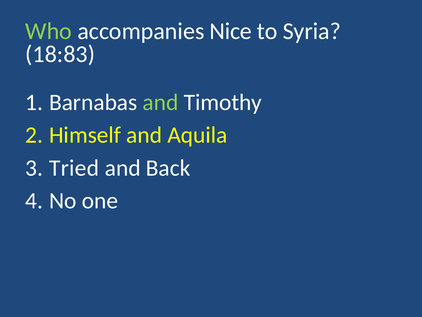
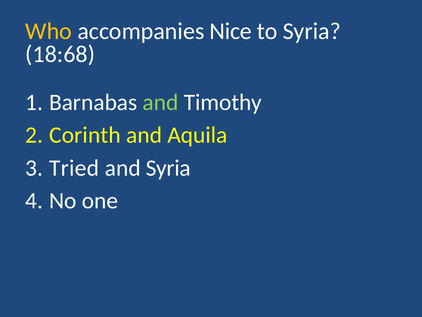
Who colour: light green -> yellow
18:83: 18:83 -> 18:68
Himself: Himself -> Corinth
and Back: Back -> Syria
